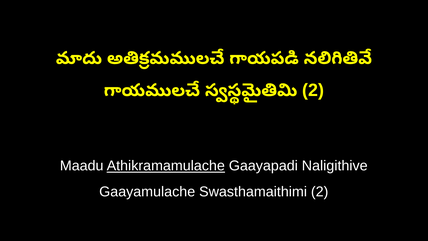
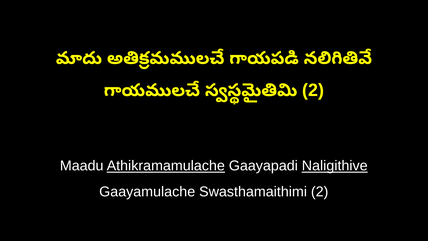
Naligithive underline: none -> present
